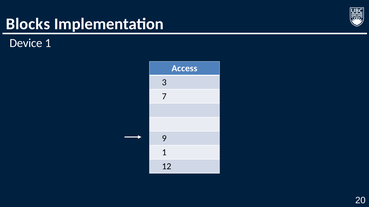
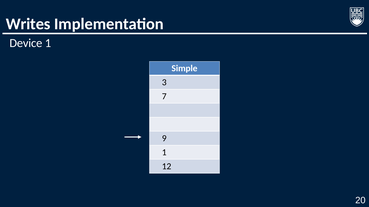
Blocks: Blocks -> Writes
Access: Access -> Simple
